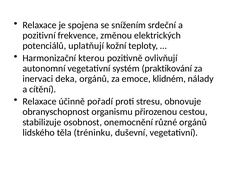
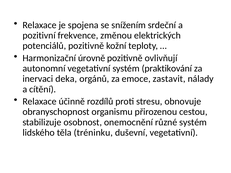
potenciálů uplatňují: uplatňují -> pozitivně
kterou: kterou -> úrovně
klidném: klidném -> zastavit
pořadí: pořadí -> rozdílů
různé orgánů: orgánů -> systém
